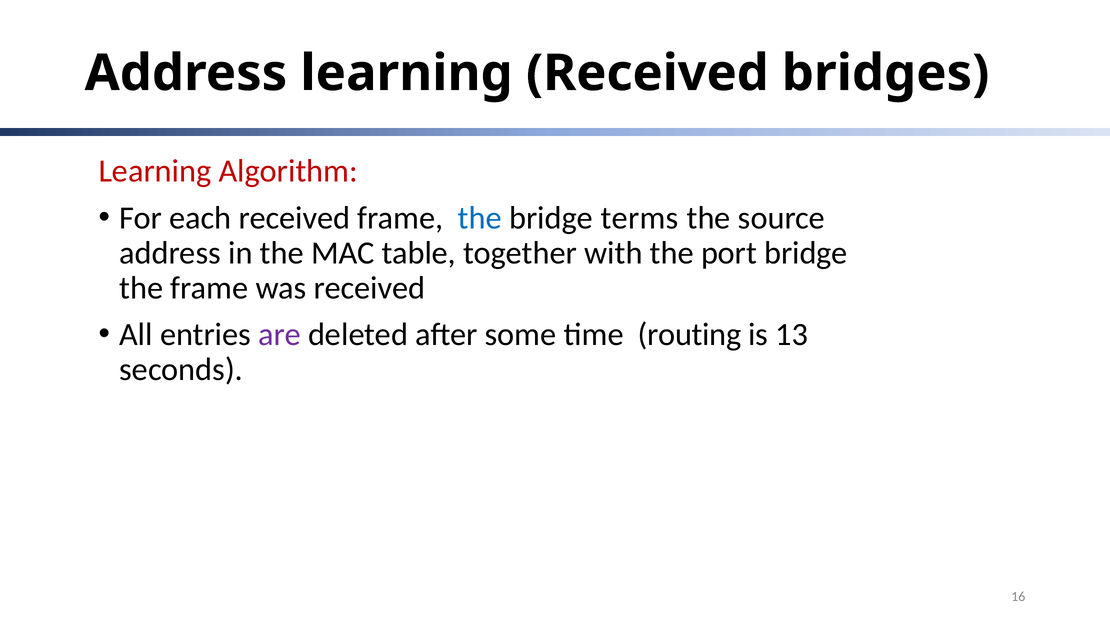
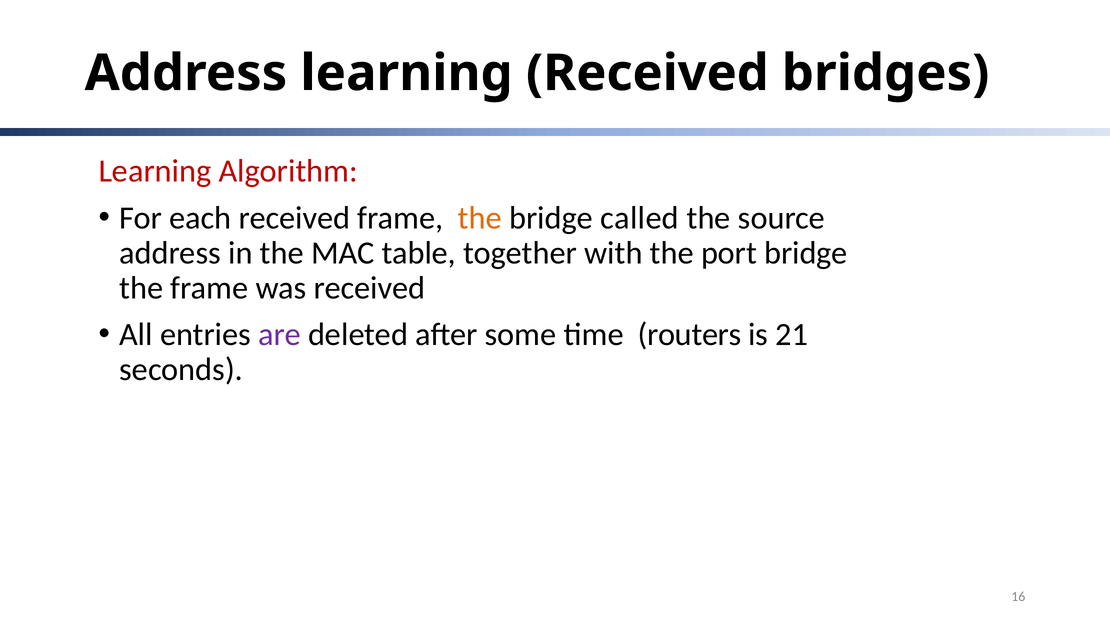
the at (480, 218) colour: blue -> orange
terms: terms -> called
routing: routing -> routers
13: 13 -> 21
